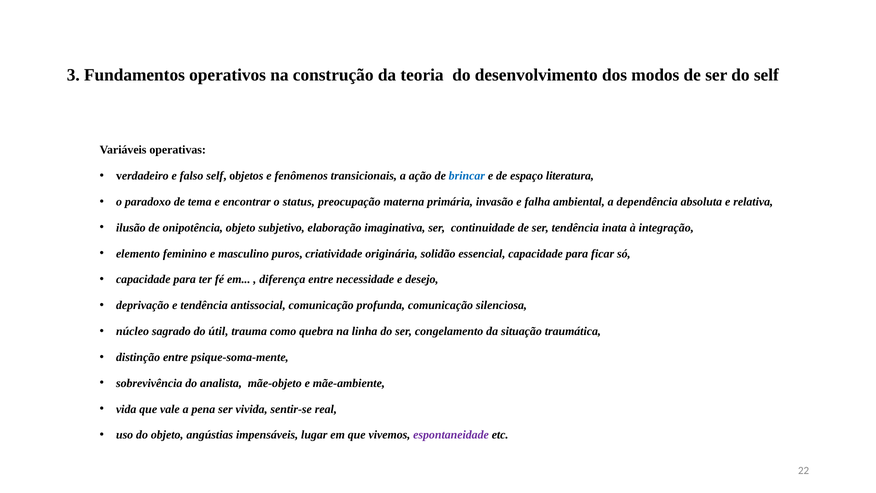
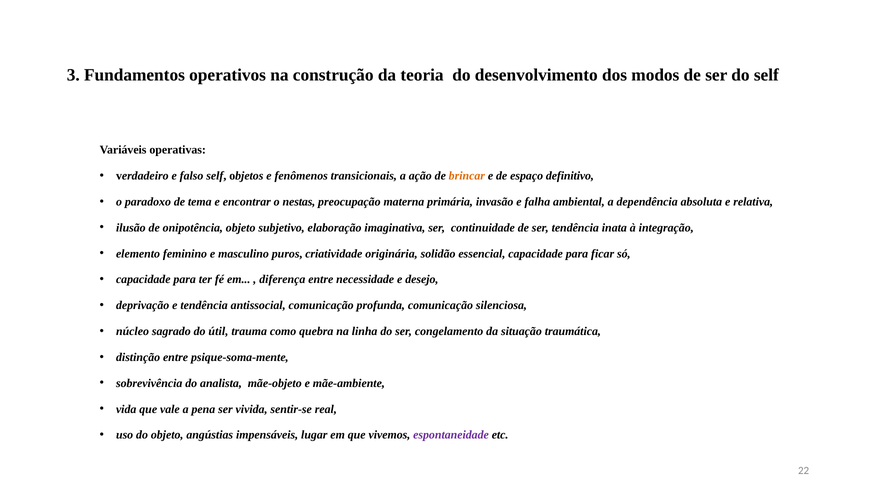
brincar colour: blue -> orange
literatura: literatura -> definitivo
status: status -> nestas
